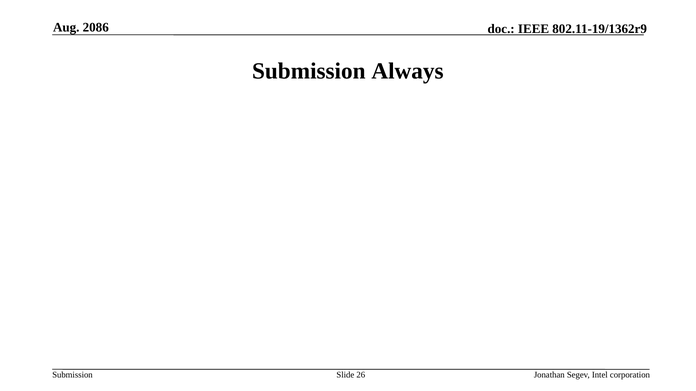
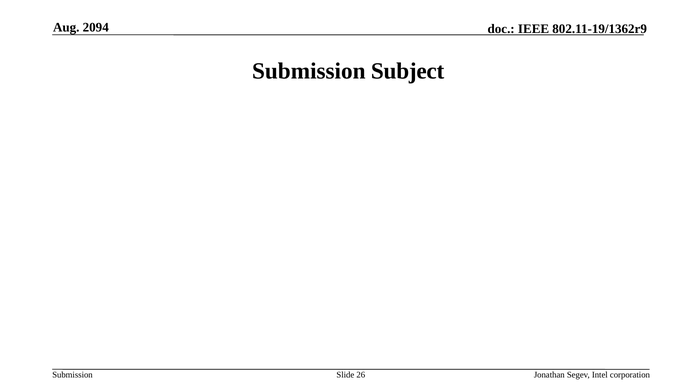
2086: 2086 -> 2094
Always: Always -> Subject
